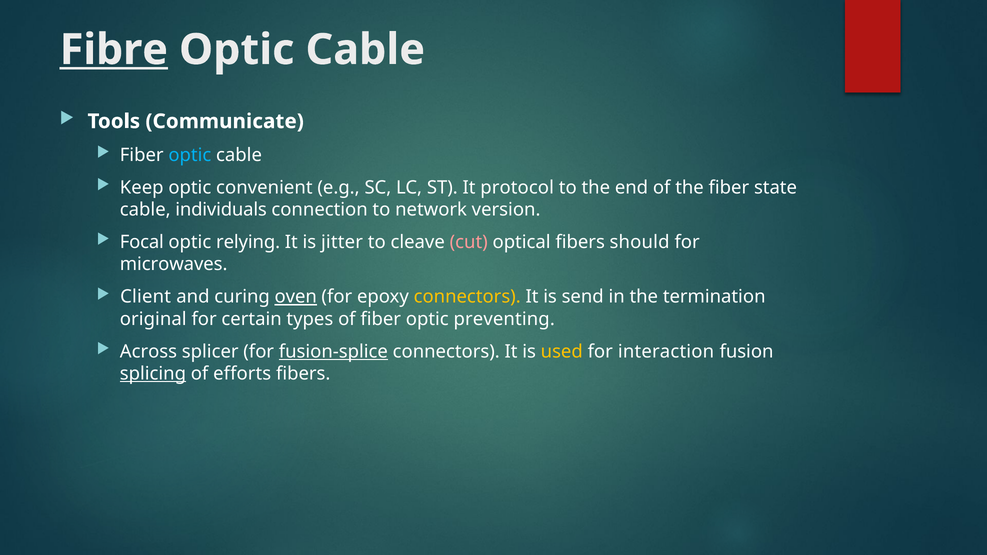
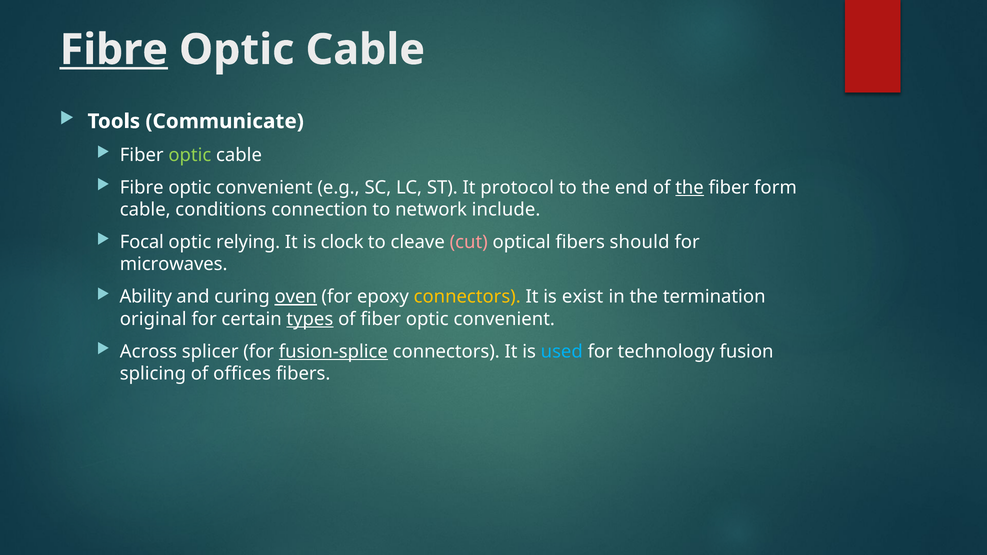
optic at (190, 155) colour: light blue -> light green
Keep at (142, 187): Keep -> Fibre
the at (690, 187) underline: none -> present
state: state -> form
individuals: individuals -> conditions
version: version -> include
jitter: jitter -> clock
Client: Client -> Ability
send: send -> exist
types underline: none -> present
fiber optic preventing: preventing -> convenient
used colour: yellow -> light blue
interaction: interaction -> technology
splicing underline: present -> none
efforts: efforts -> offices
